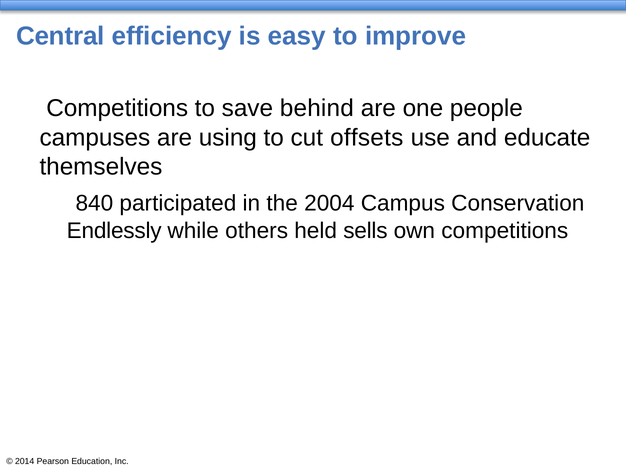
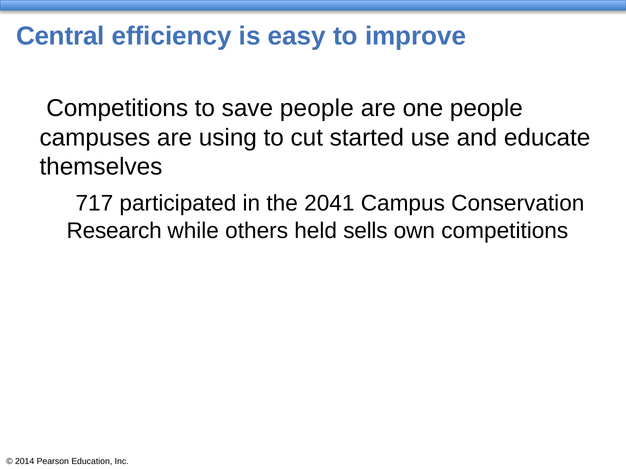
save behind: behind -> people
offsets: offsets -> started
840: 840 -> 717
2004: 2004 -> 2041
Endlessly: Endlessly -> Research
